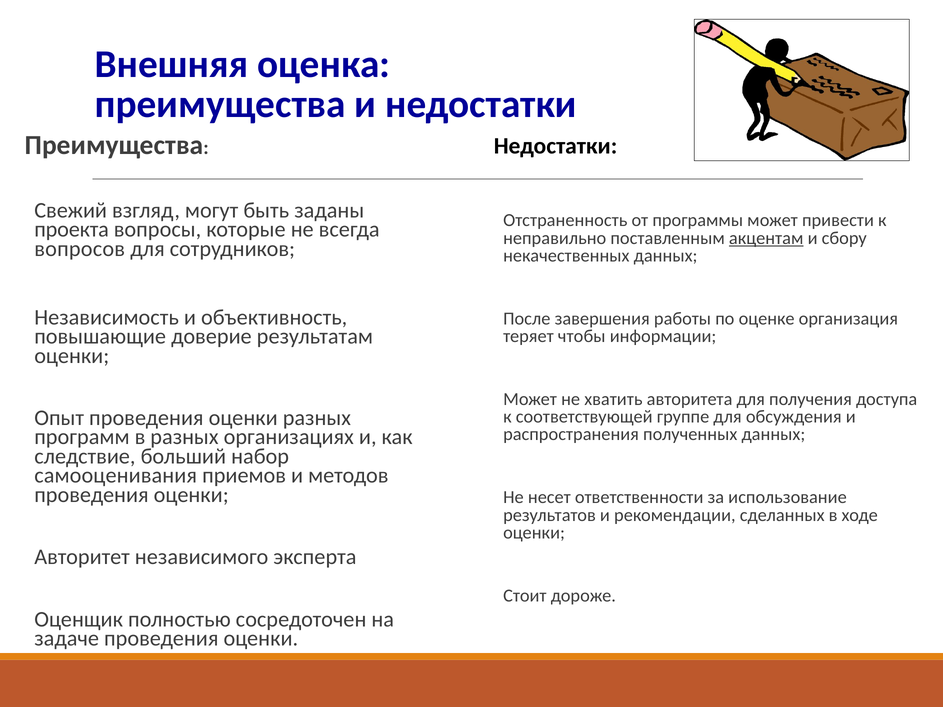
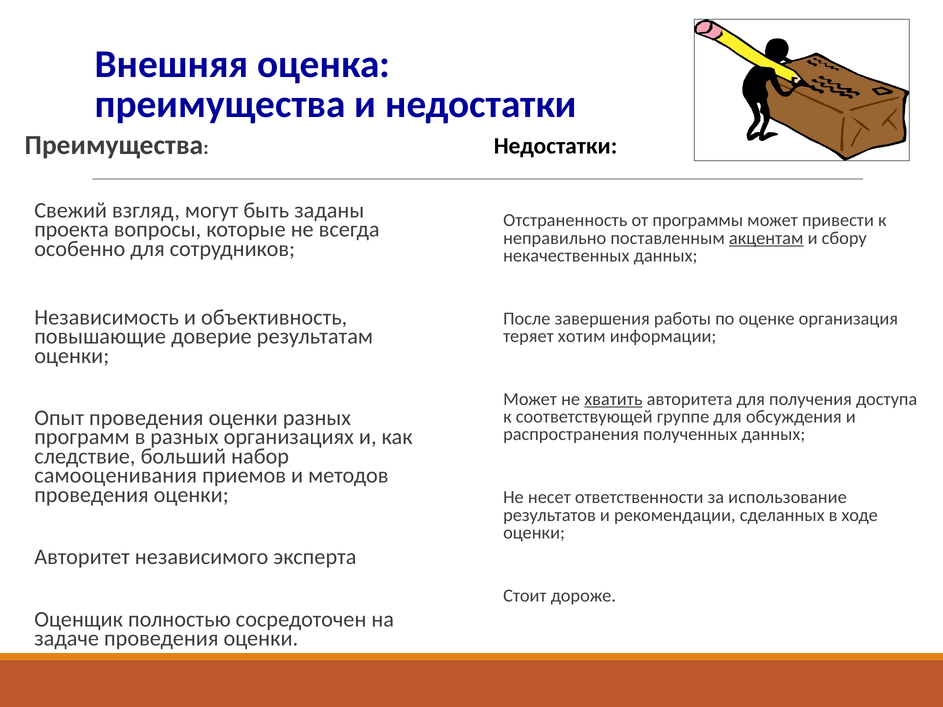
вопросов: вопросов -> особенно
чтобы: чтобы -> хотим
хватить underline: none -> present
